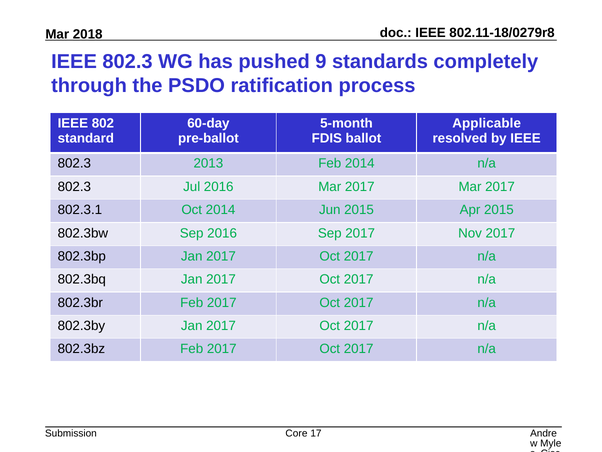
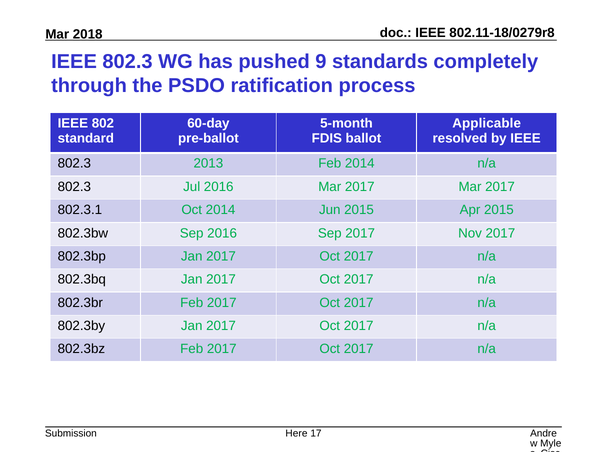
Core: Core -> Here
